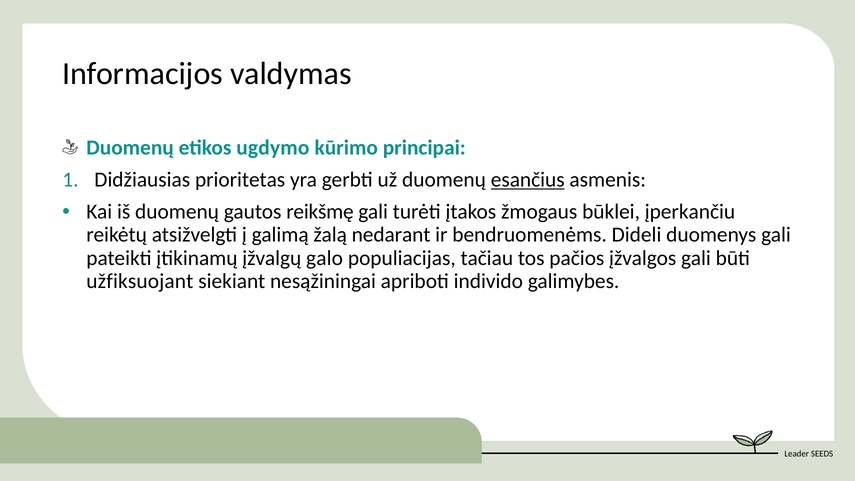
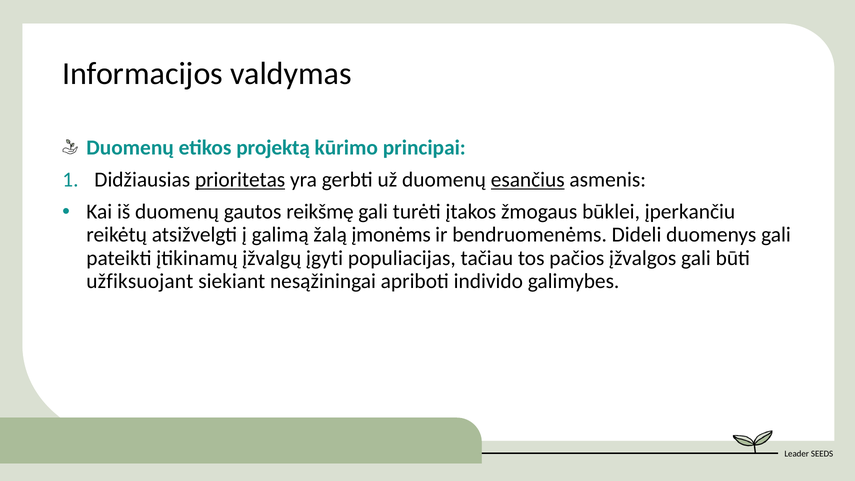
ugdymo: ugdymo -> projektą
prioritetas underline: none -> present
nedarant: nedarant -> įmonėms
galo: galo -> įgyti
